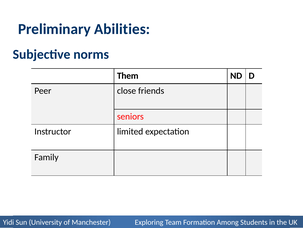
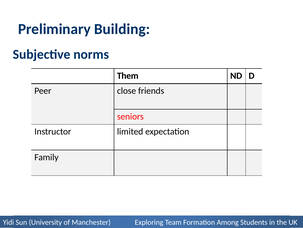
Abilities: Abilities -> Building
